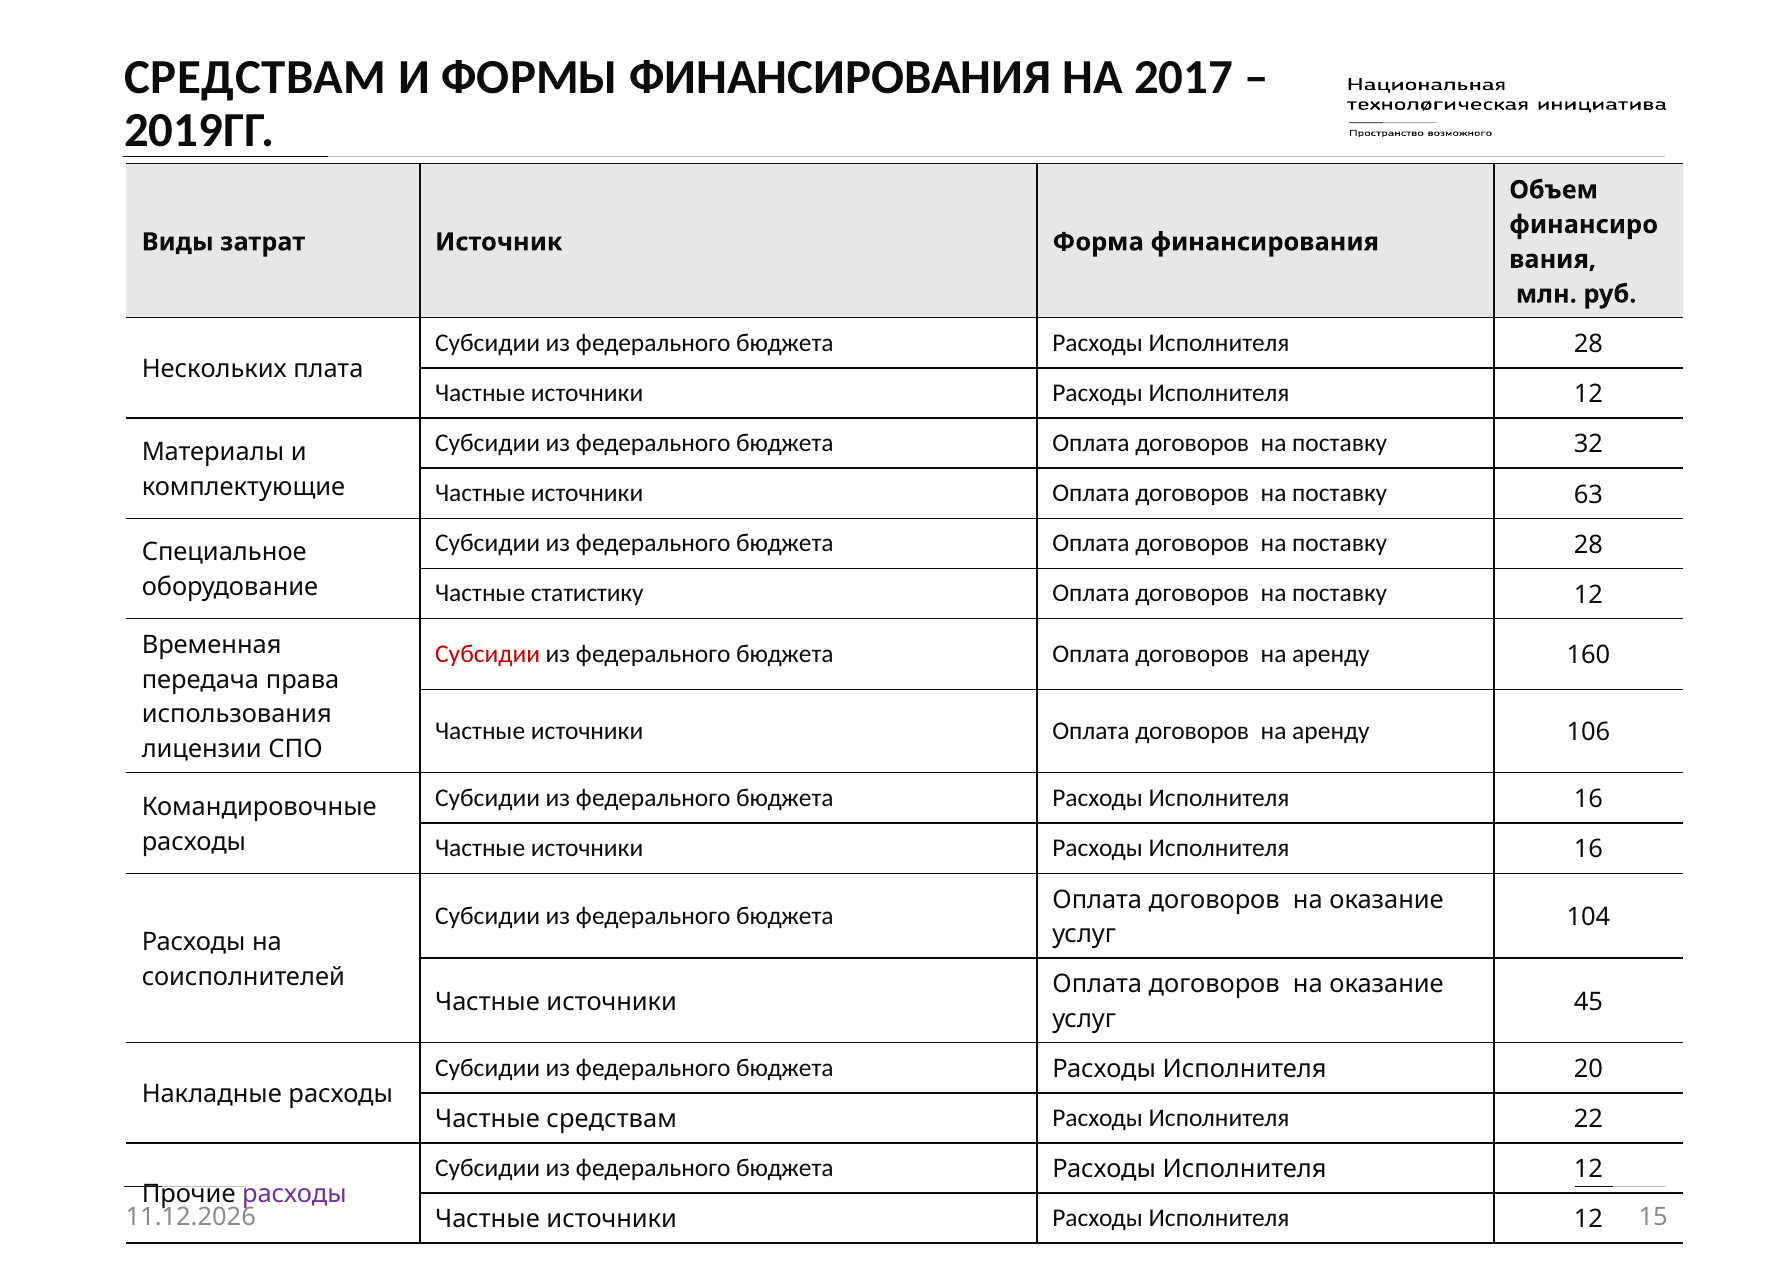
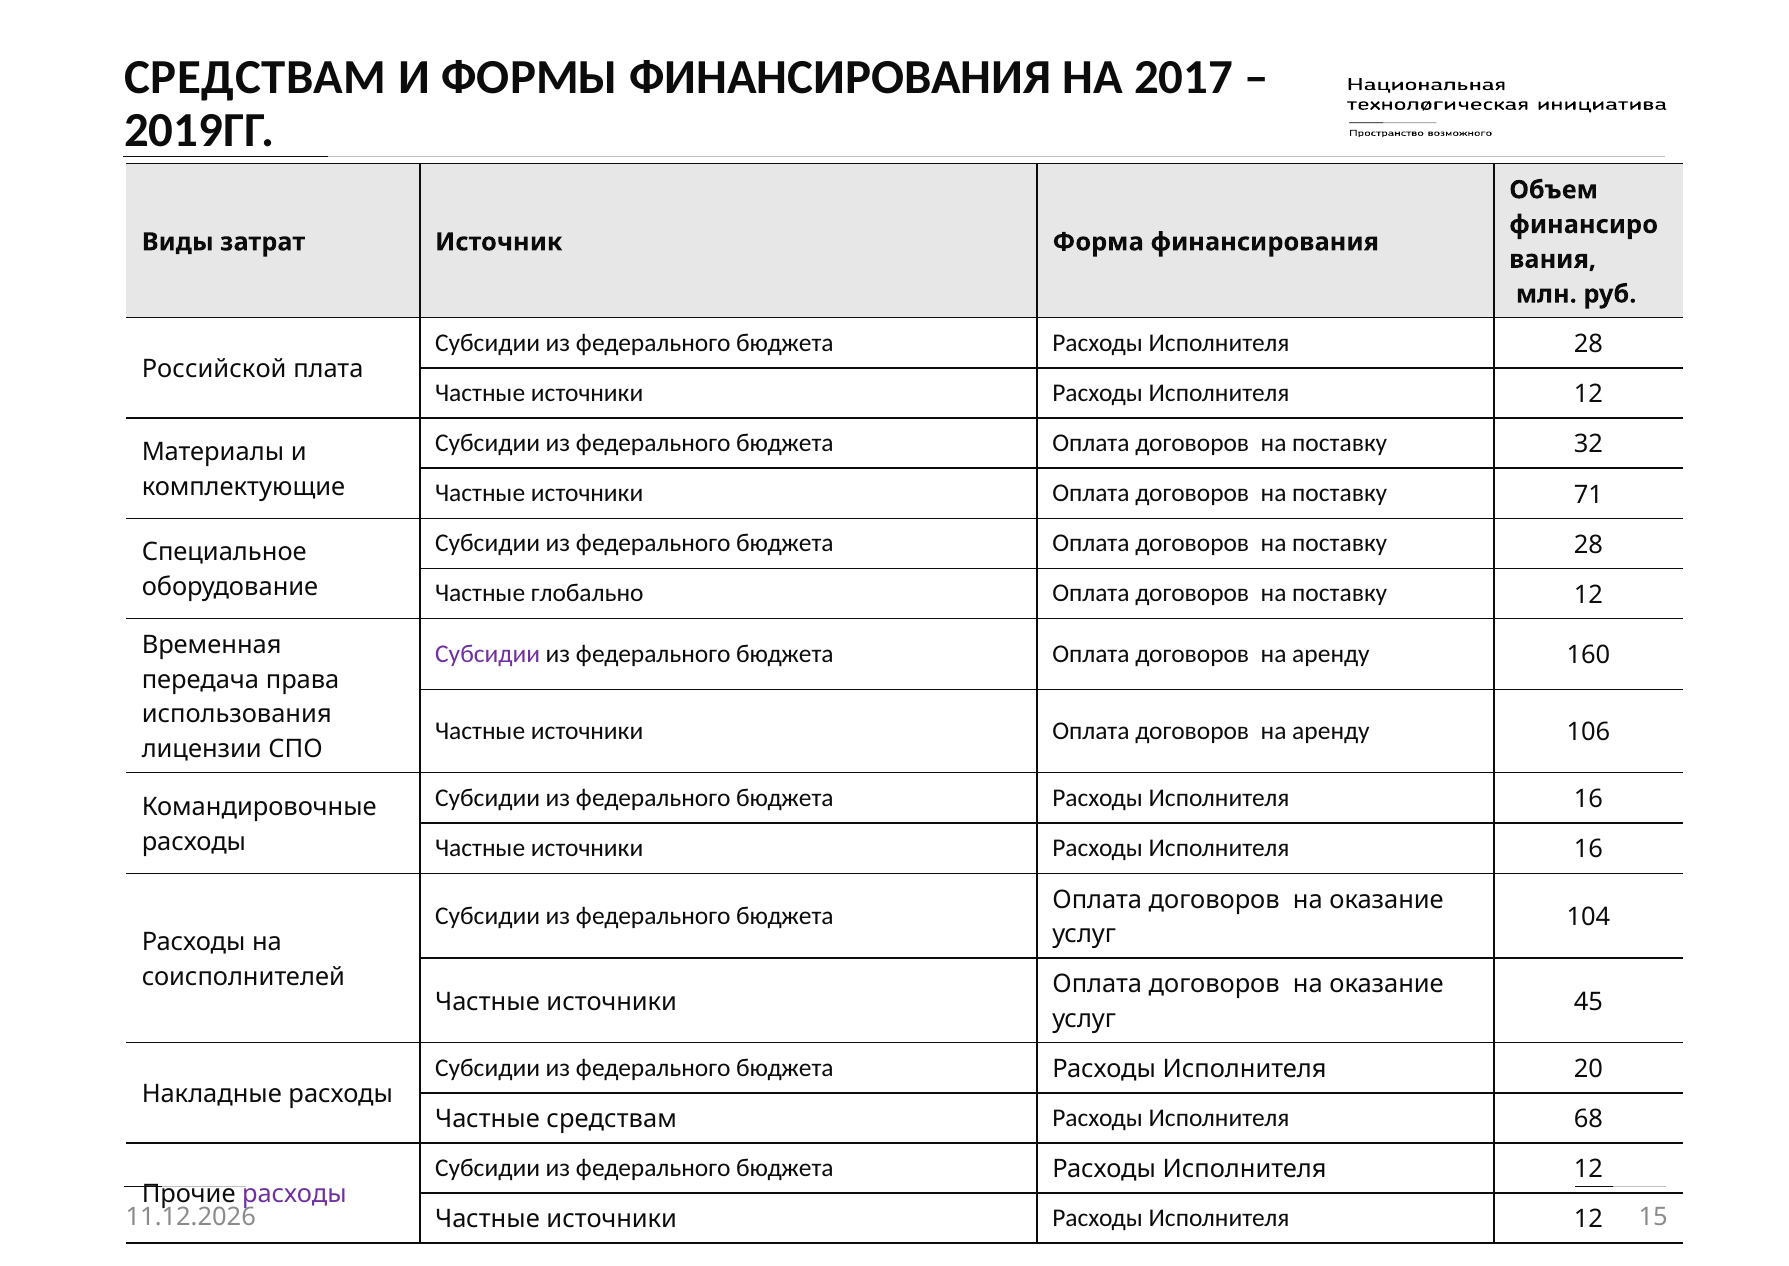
Нескольких: Нескольких -> Российской
63: 63 -> 71
статистику: статистику -> глобально
Субсидии at (488, 654) colour: red -> purple
22: 22 -> 68
